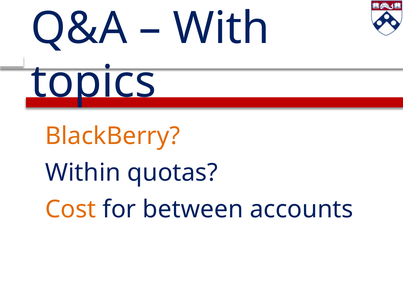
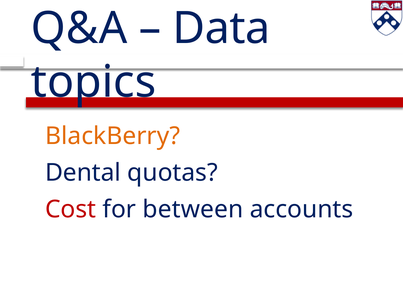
With: With -> Data
Within: Within -> Dental
Cost colour: orange -> red
